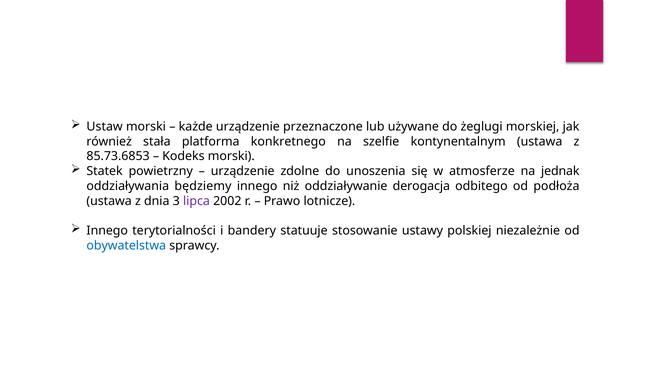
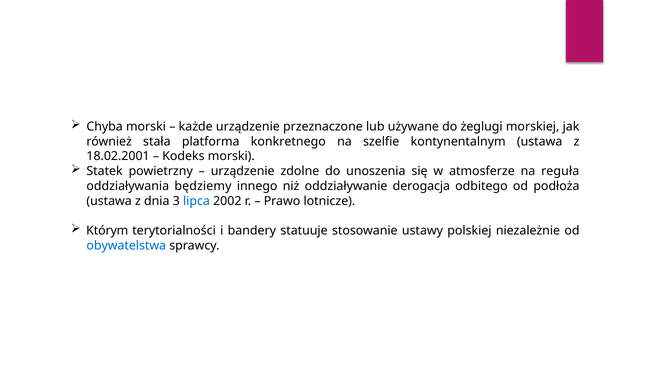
Ustaw: Ustaw -> Chyba
85.73.6853: 85.73.6853 -> 18.02.2001
jednak: jednak -> reguła
lipca colour: purple -> blue
Innego at (107, 231): Innego -> Którym
